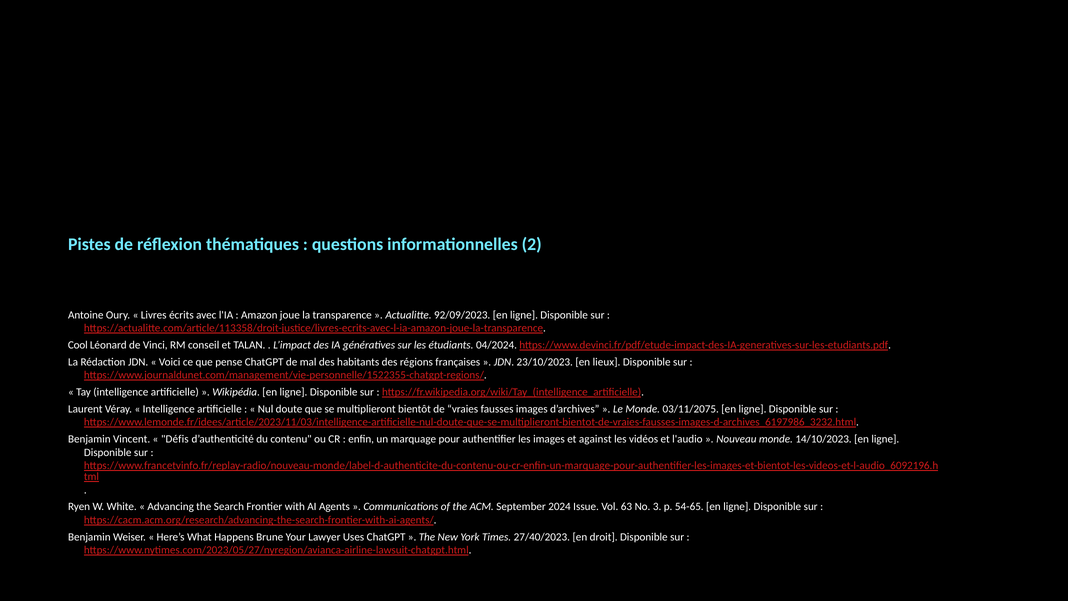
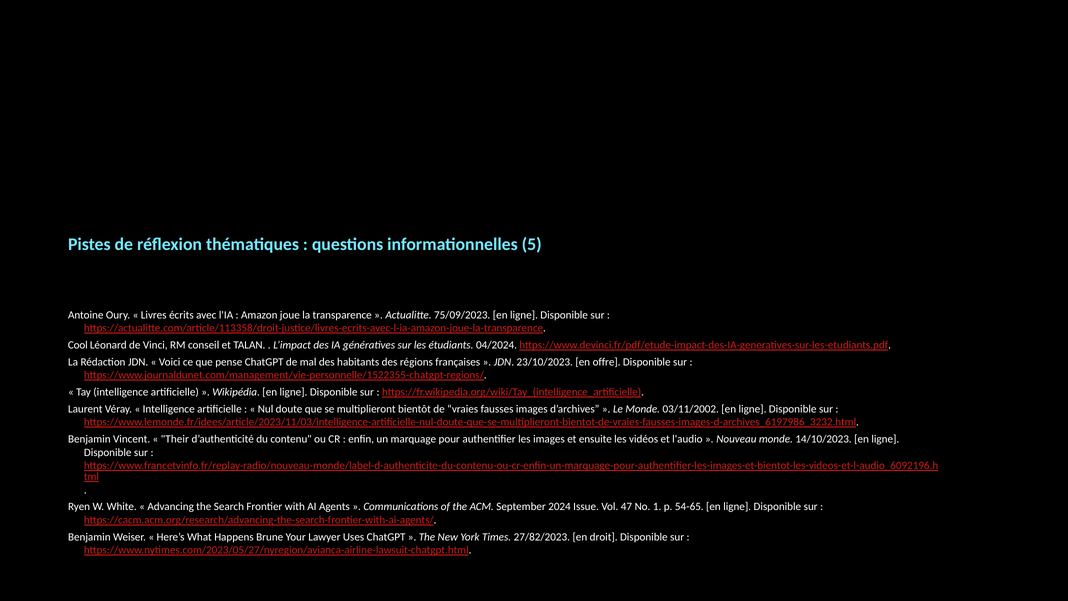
2: 2 -> 5
92/09/2023: 92/09/2023 -> 75/09/2023
lieux: lieux -> offre
03/11/2075: 03/11/2075 -> 03/11/2002
Défis: Défis -> Their
against: against -> ensuite
63: 63 -> 47
3: 3 -> 1
27/40/2023: 27/40/2023 -> 27/82/2023
